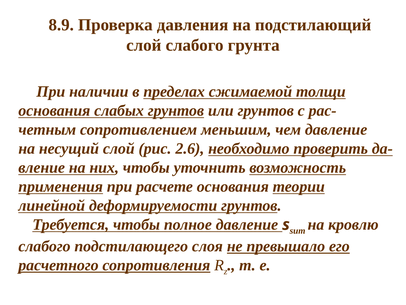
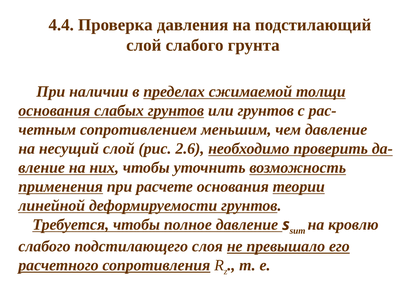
8.9: 8.9 -> 4.4
